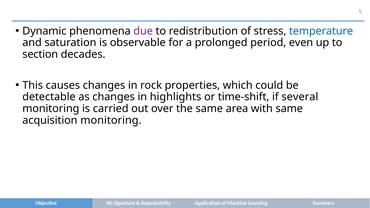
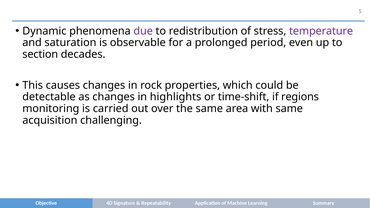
temperature colour: blue -> purple
several: several -> regions
acquisition monitoring: monitoring -> challenging
